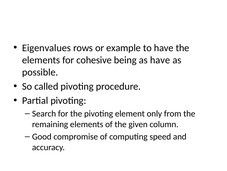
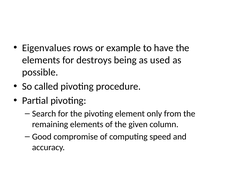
cohesive: cohesive -> destroys
as have: have -> used
